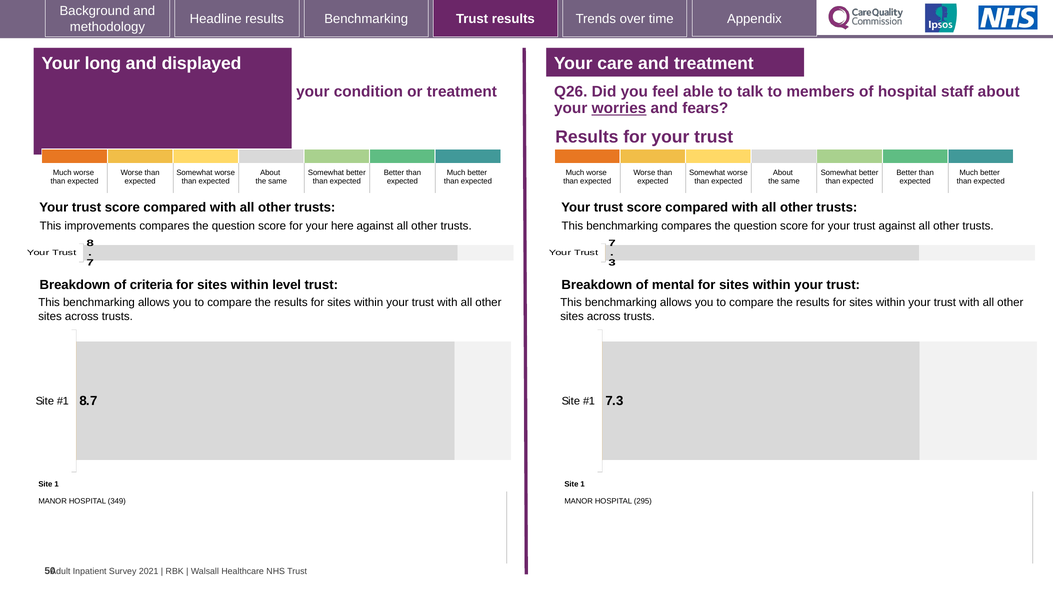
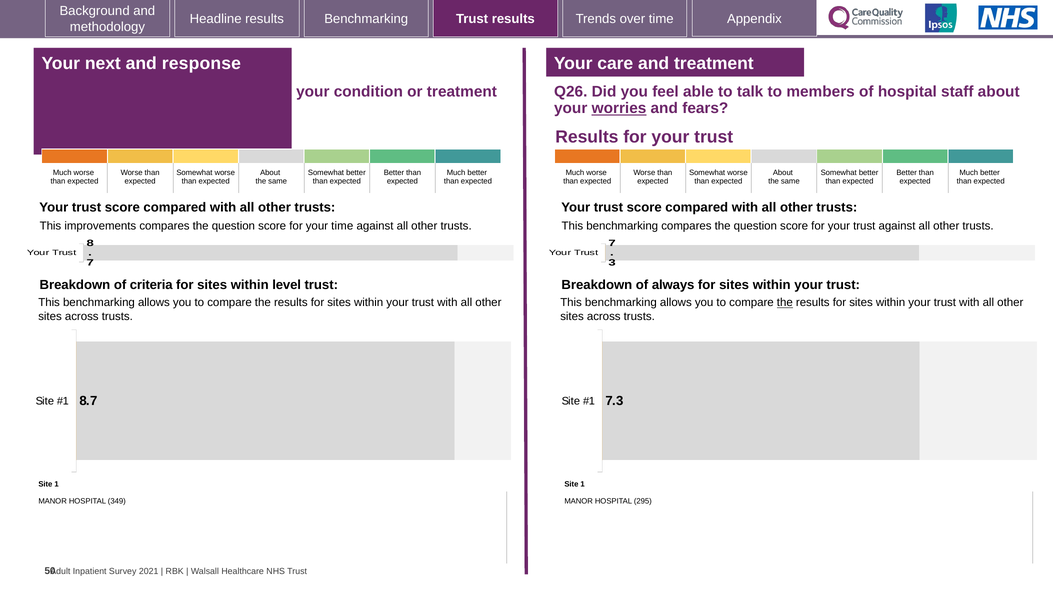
long: long -> next
displayed: displayed -> response
your here: here -> time
mental: mental -> always
the at (785, 303) underline: none -> present
